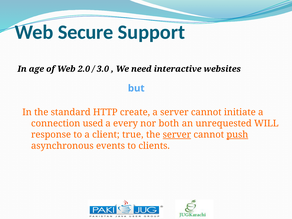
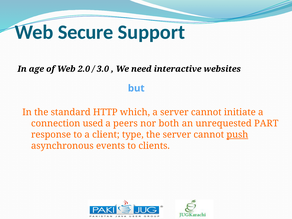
create: create -> which
every: every -> peers
WILL: WILL -> PART
true: true -> type
server at (177, 135) underline: present -> none
